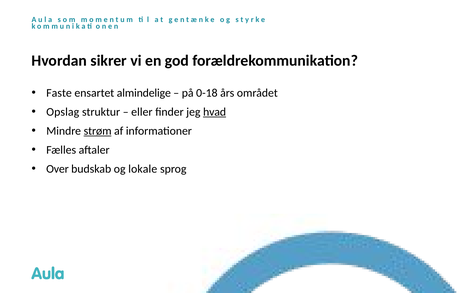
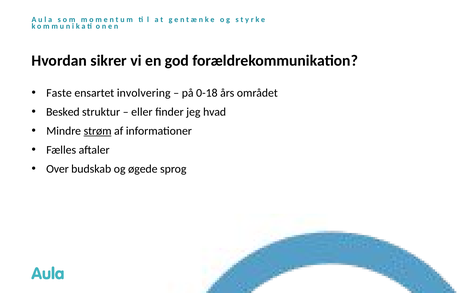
almindelige: almindelige -> involvering
Opslag: Opslag -> Besked
hvad underline: present -> none
lokale: lokale -> øgede
